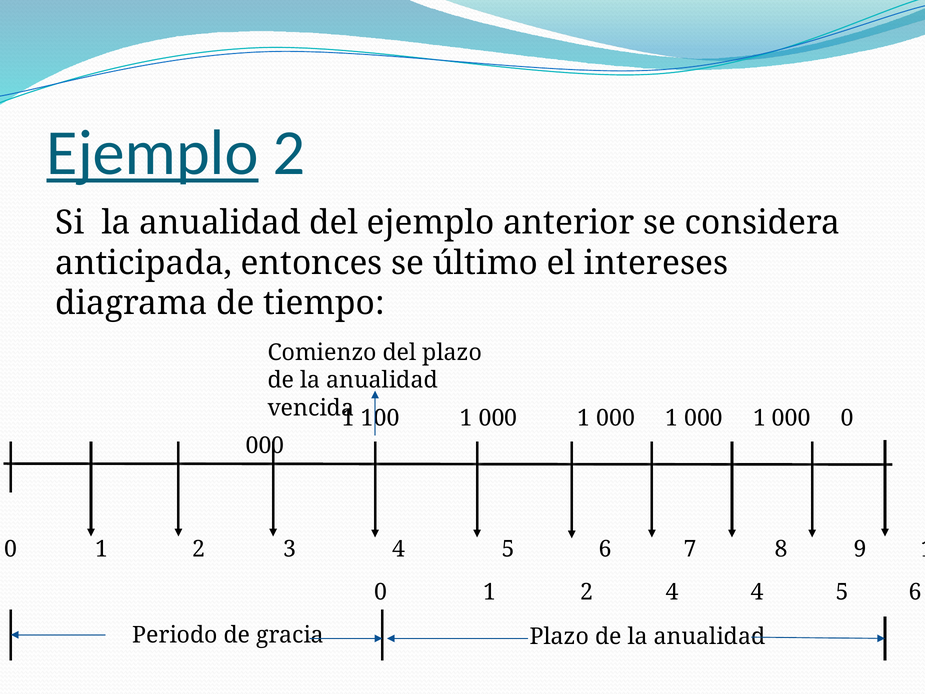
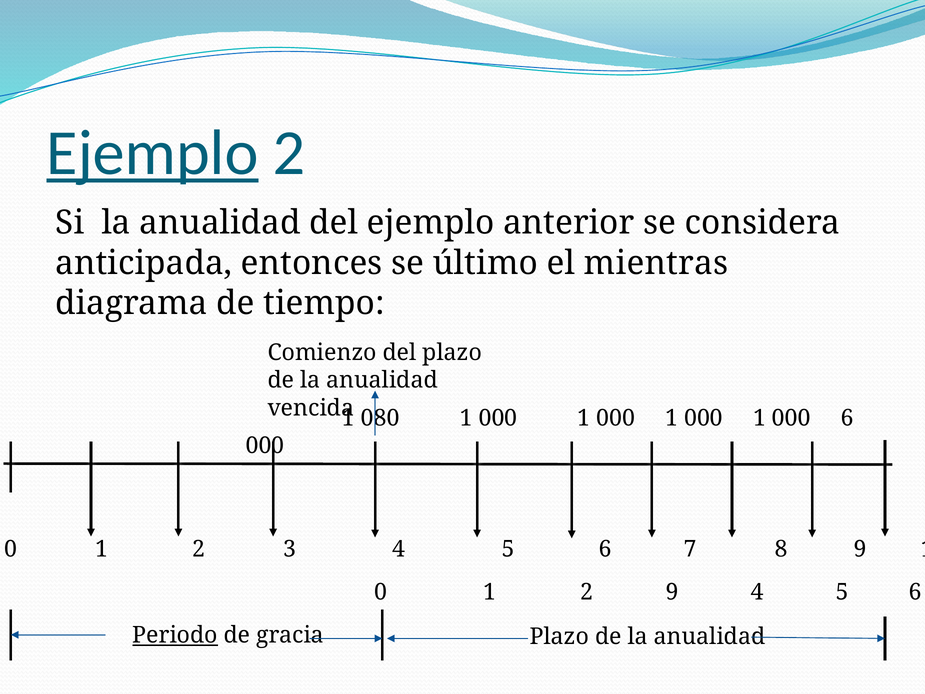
intereses: intereses -> mientras
100: 100 -> 080
1 000 0: 0 -> 6
2 4: 4 -> 9
Periodo underline: none -> present
